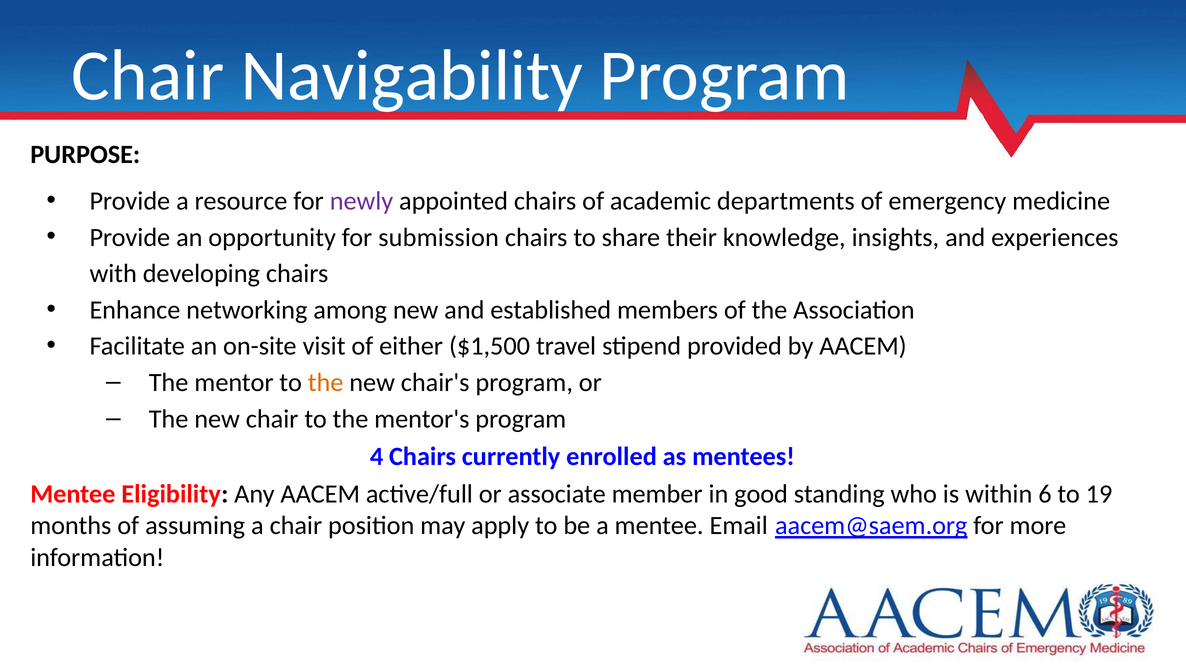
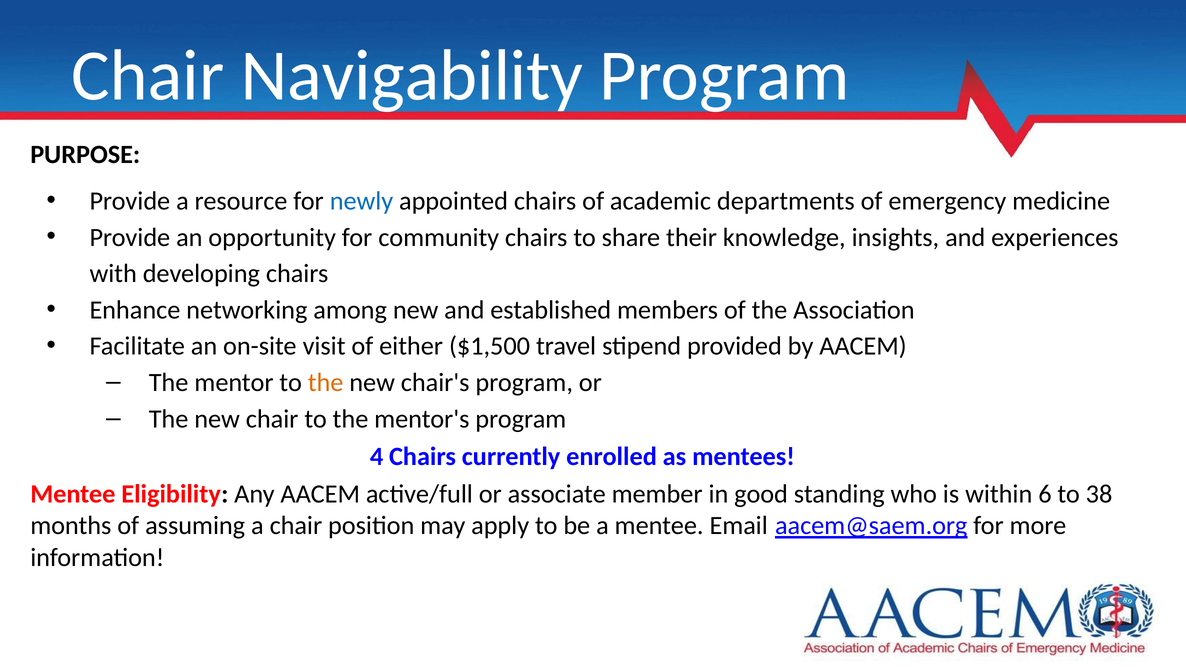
newly colour: purple -> blue
submission: submission -> community
19: 19 -> 38
